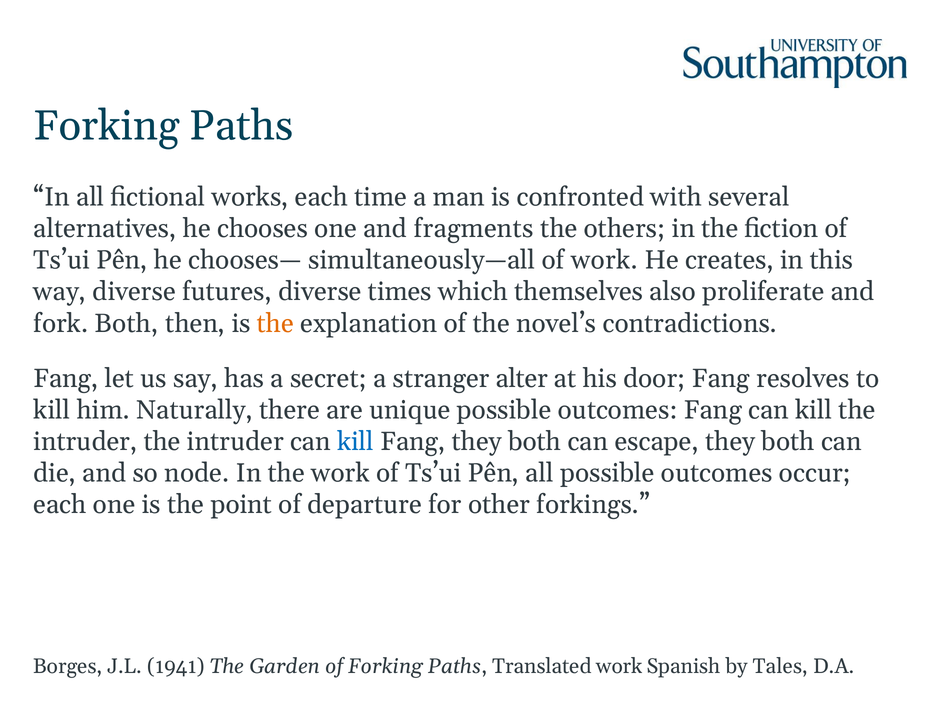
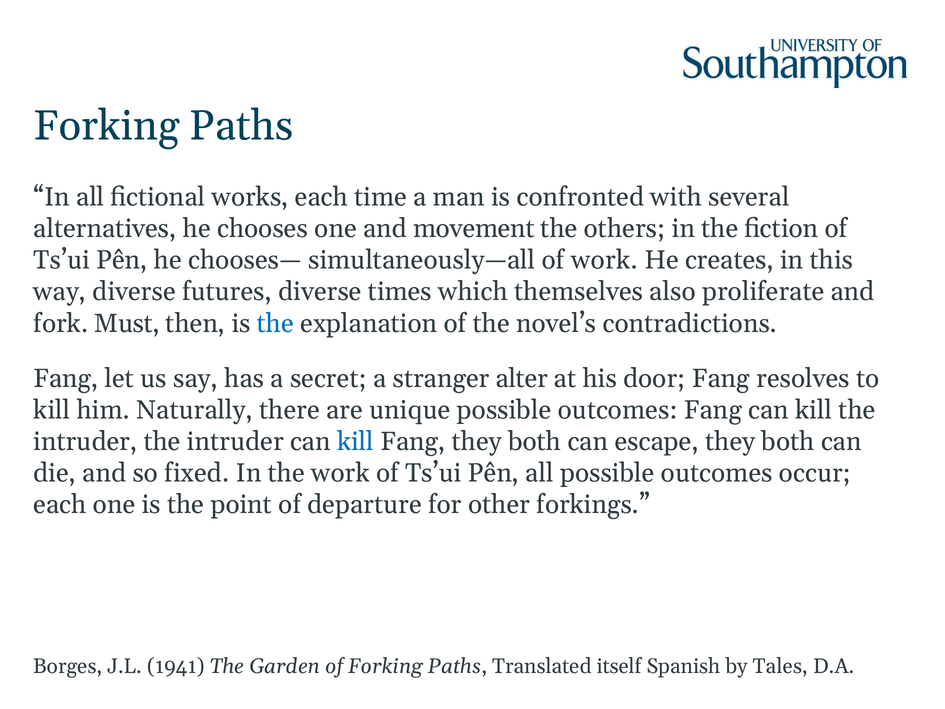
fragments: fragments -> movement
fork Both: Both -> Must
the at (275, 323) colour: orange -> blue
node: node -> fixed
Translated work: work -> itself
